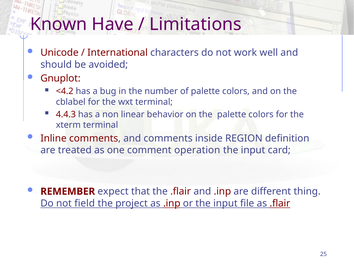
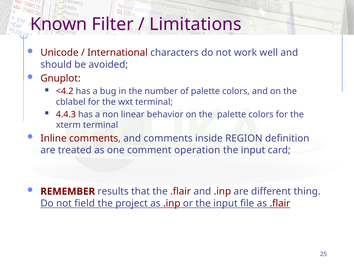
Have: Have -> Filter
expect: expect -> results
